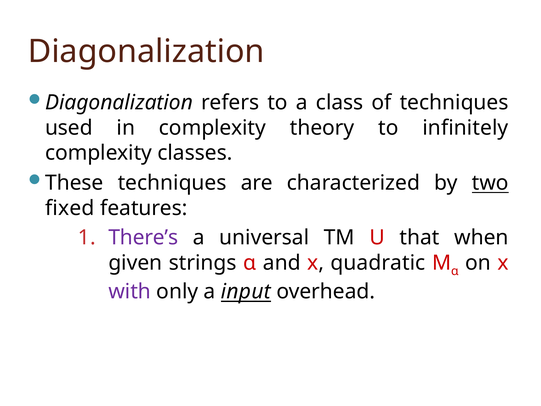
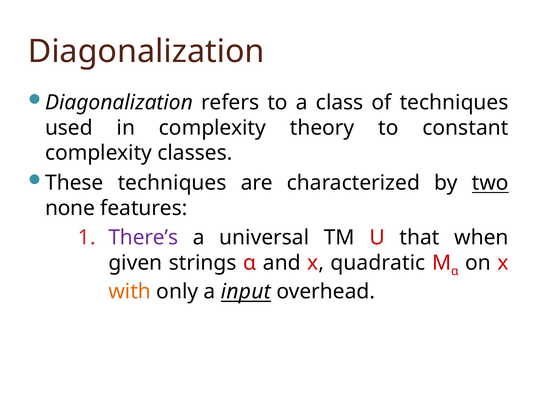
infinitely: infinitely -> constant
fixed: fixed -> none
with colour: purple -> orange
